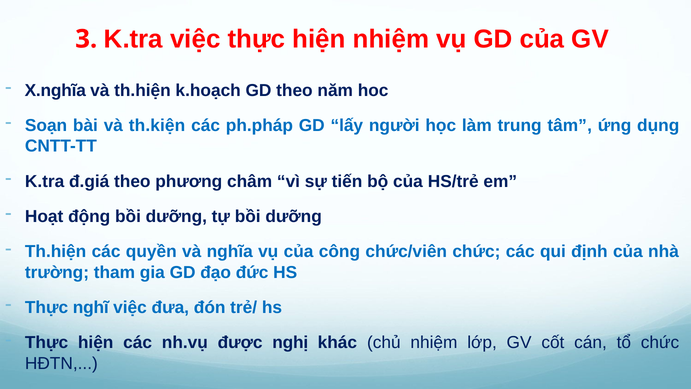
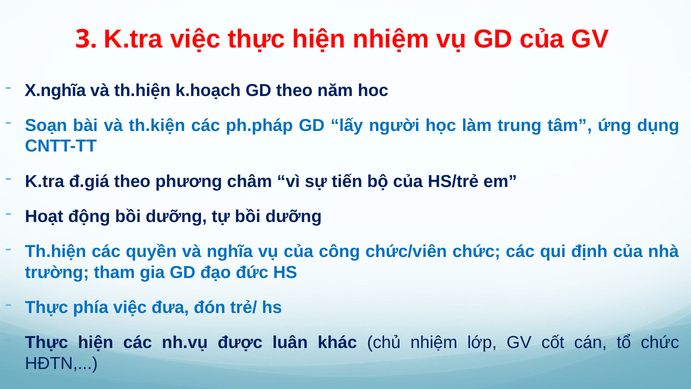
nghĩ: nghĩ -> phía
nghị: nghị -> luân
